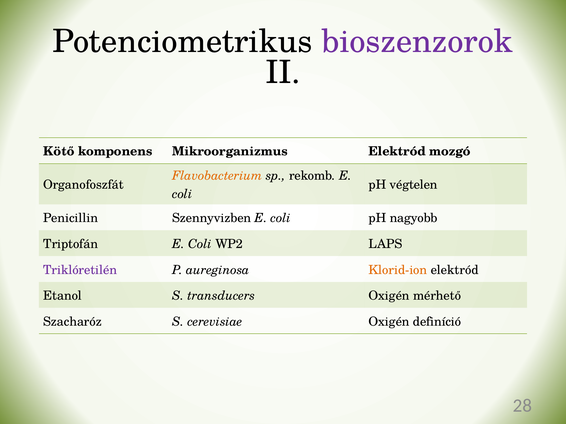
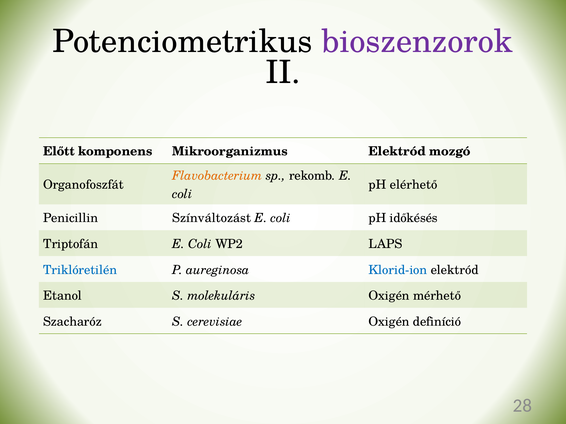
Kötő: Kötő -> Előtt
végtelen: végtelen -> elérhető
Szennyvizben: Szennyvizben -> Színváltozást
nagyobb: nagyobb -> időkésés
Triklóretilén colour: purple -> blue
Klorid-ion colour: orange -> blue
transducers: transducers -> molekuláris
